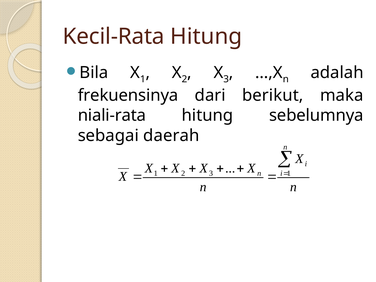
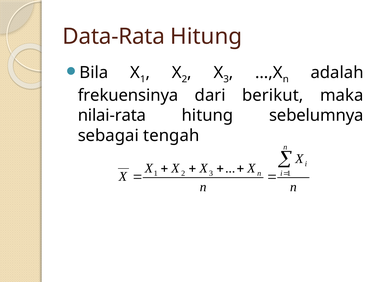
Kecil-Rata: Kecil-Rata -> Data-Rata
niali-rata: niali-rata -> nilai-rata
daerah: daerah -> tengah
